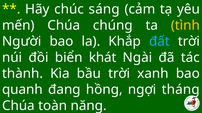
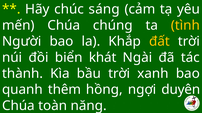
đất colour: light blue -> yellow
đang: đang -> thêm
tháng: tháng -> duyên
